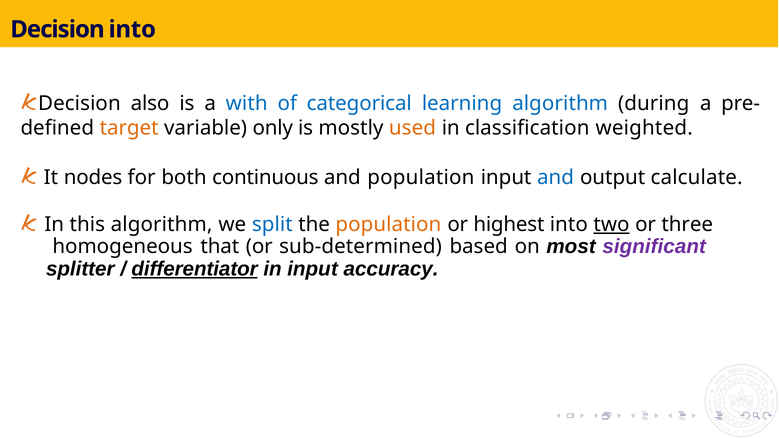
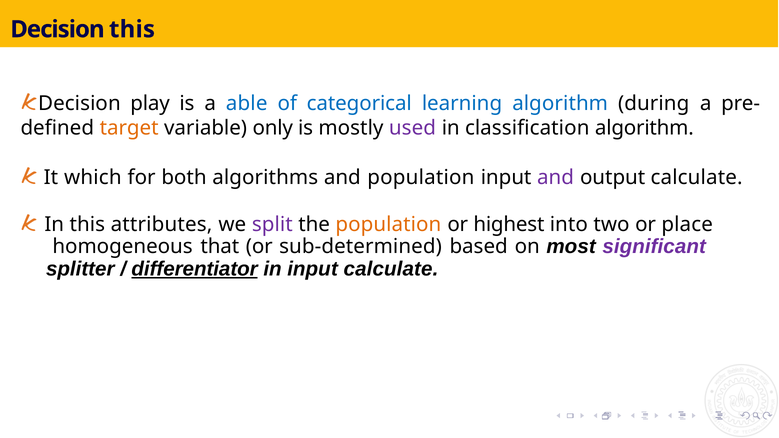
Decision into: into -> this
also: also -> play
with: with -> able
used colour: orange -> purple
classification weighted: weighted -> algorithm
nodes: nodes -> which
continuous: continuous -> algorithms
and at (556, 178) colour: blue -> purple
this algorithm: algorithm -> attributes
split colour: blue -> purple
two underline: present -> none
three: three -> place
input accuracy: accuracy -> calculate
